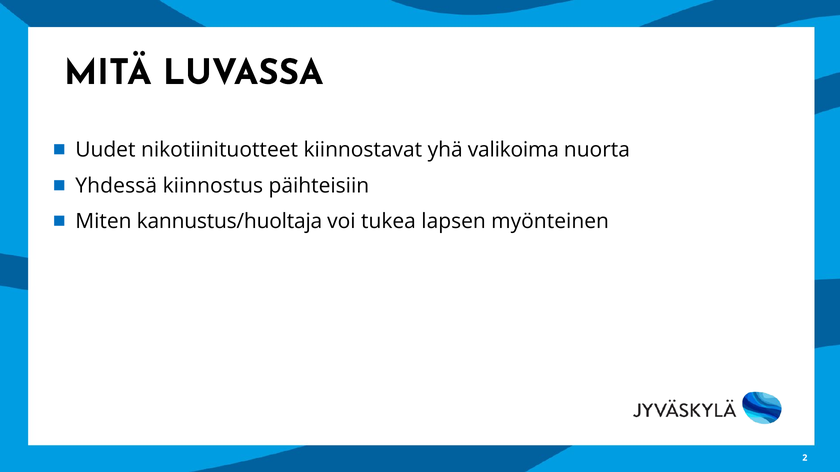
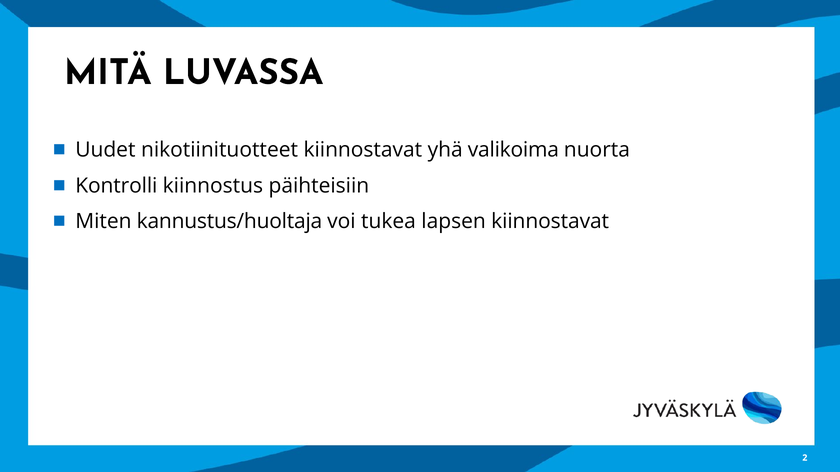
Yhdessä: Yhdessä -> Kontrolli
lapsen myönteinen: myönteinen -> kiinnostavat
